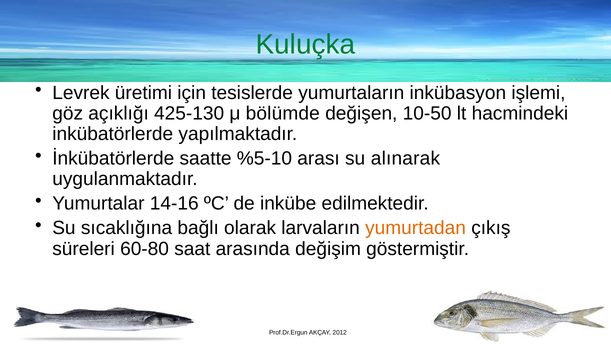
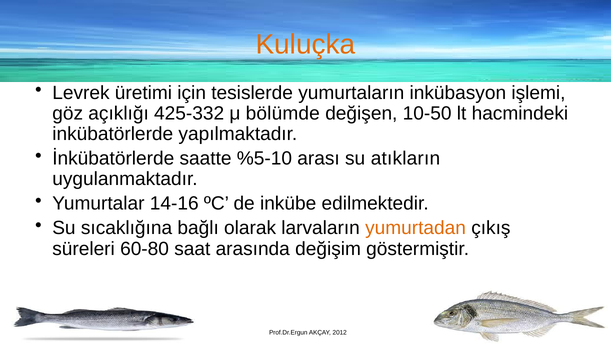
Kuluçka colour: green -> orange
425-130: 425-130 -> 425-332
alınarak: alınarak -> atıkların
